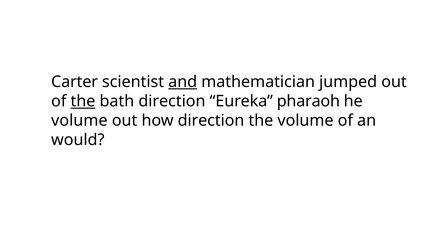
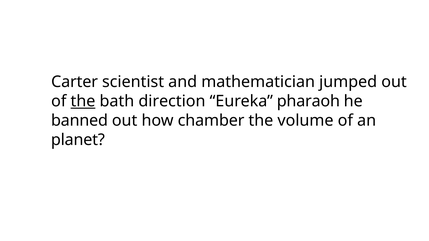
and underline: present -> none
volume at (79, 121): volume -> banned
how direction: direction -> chamber
would: would -> planet
